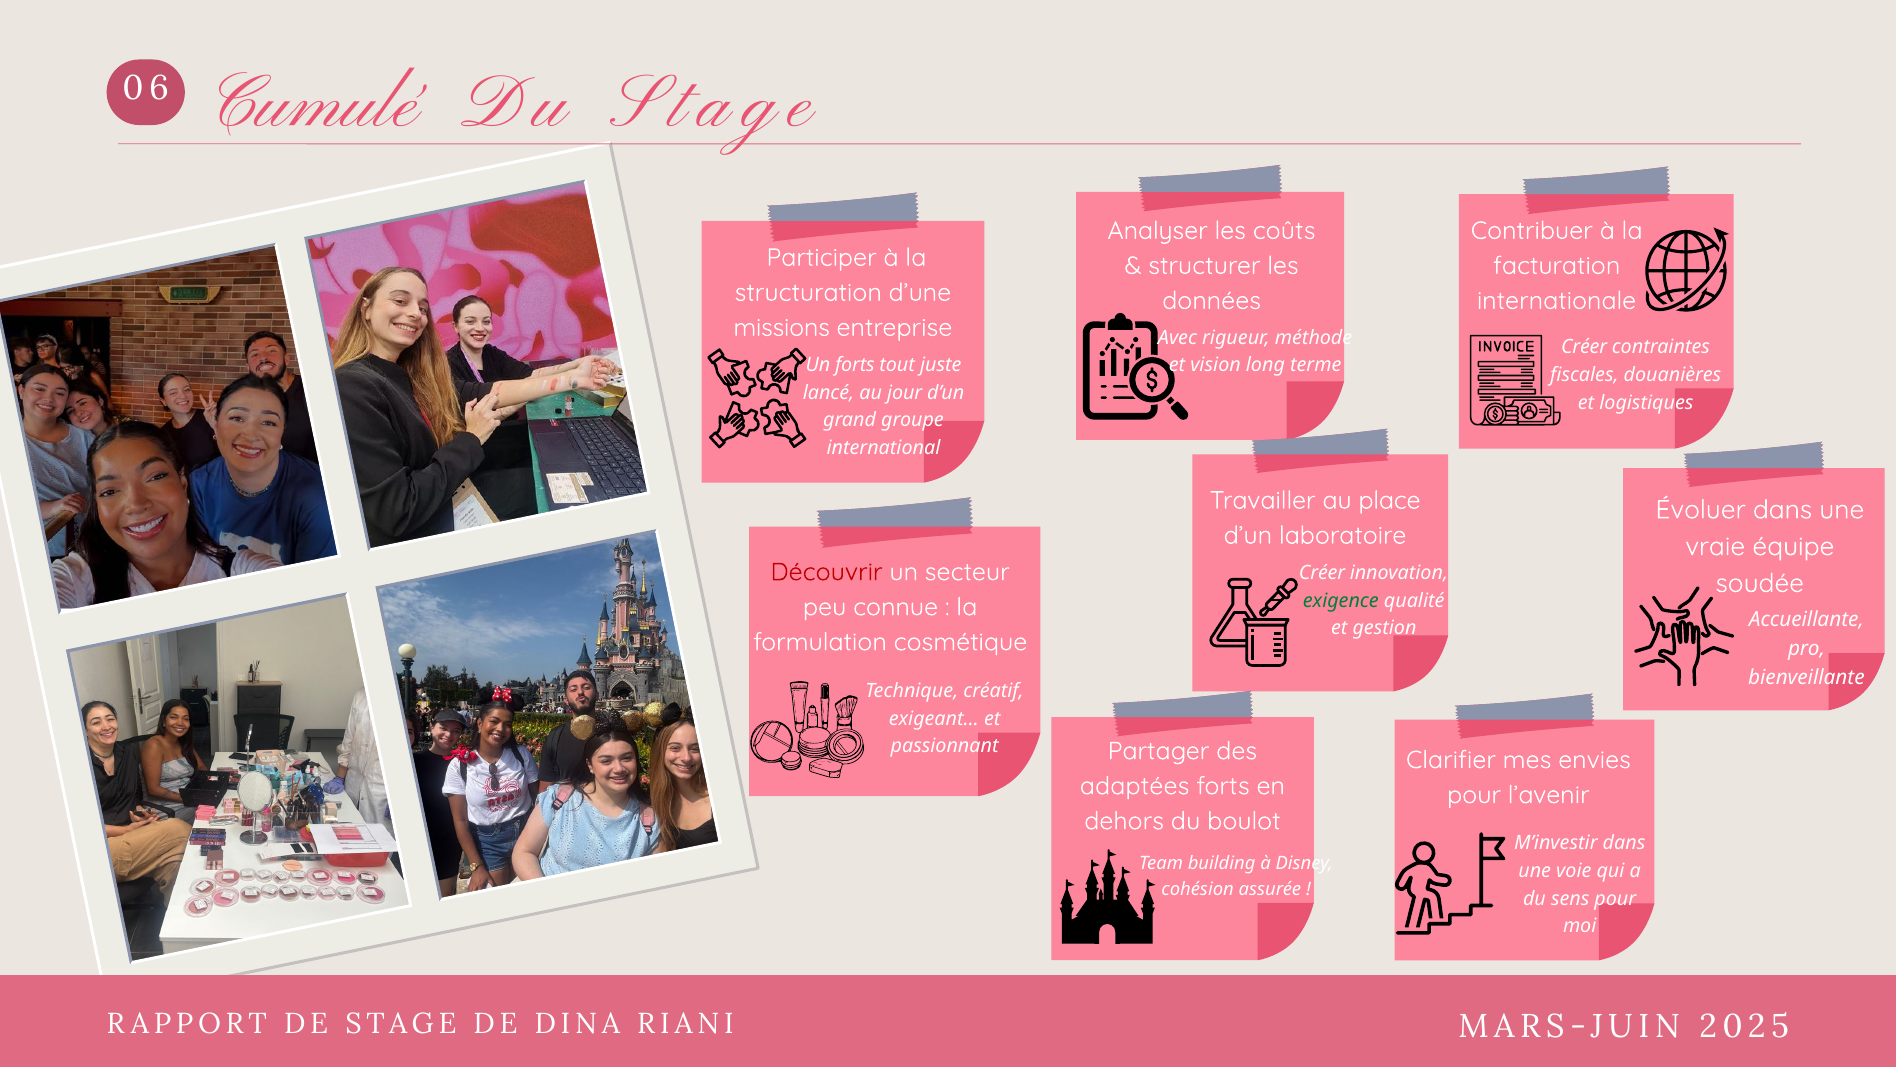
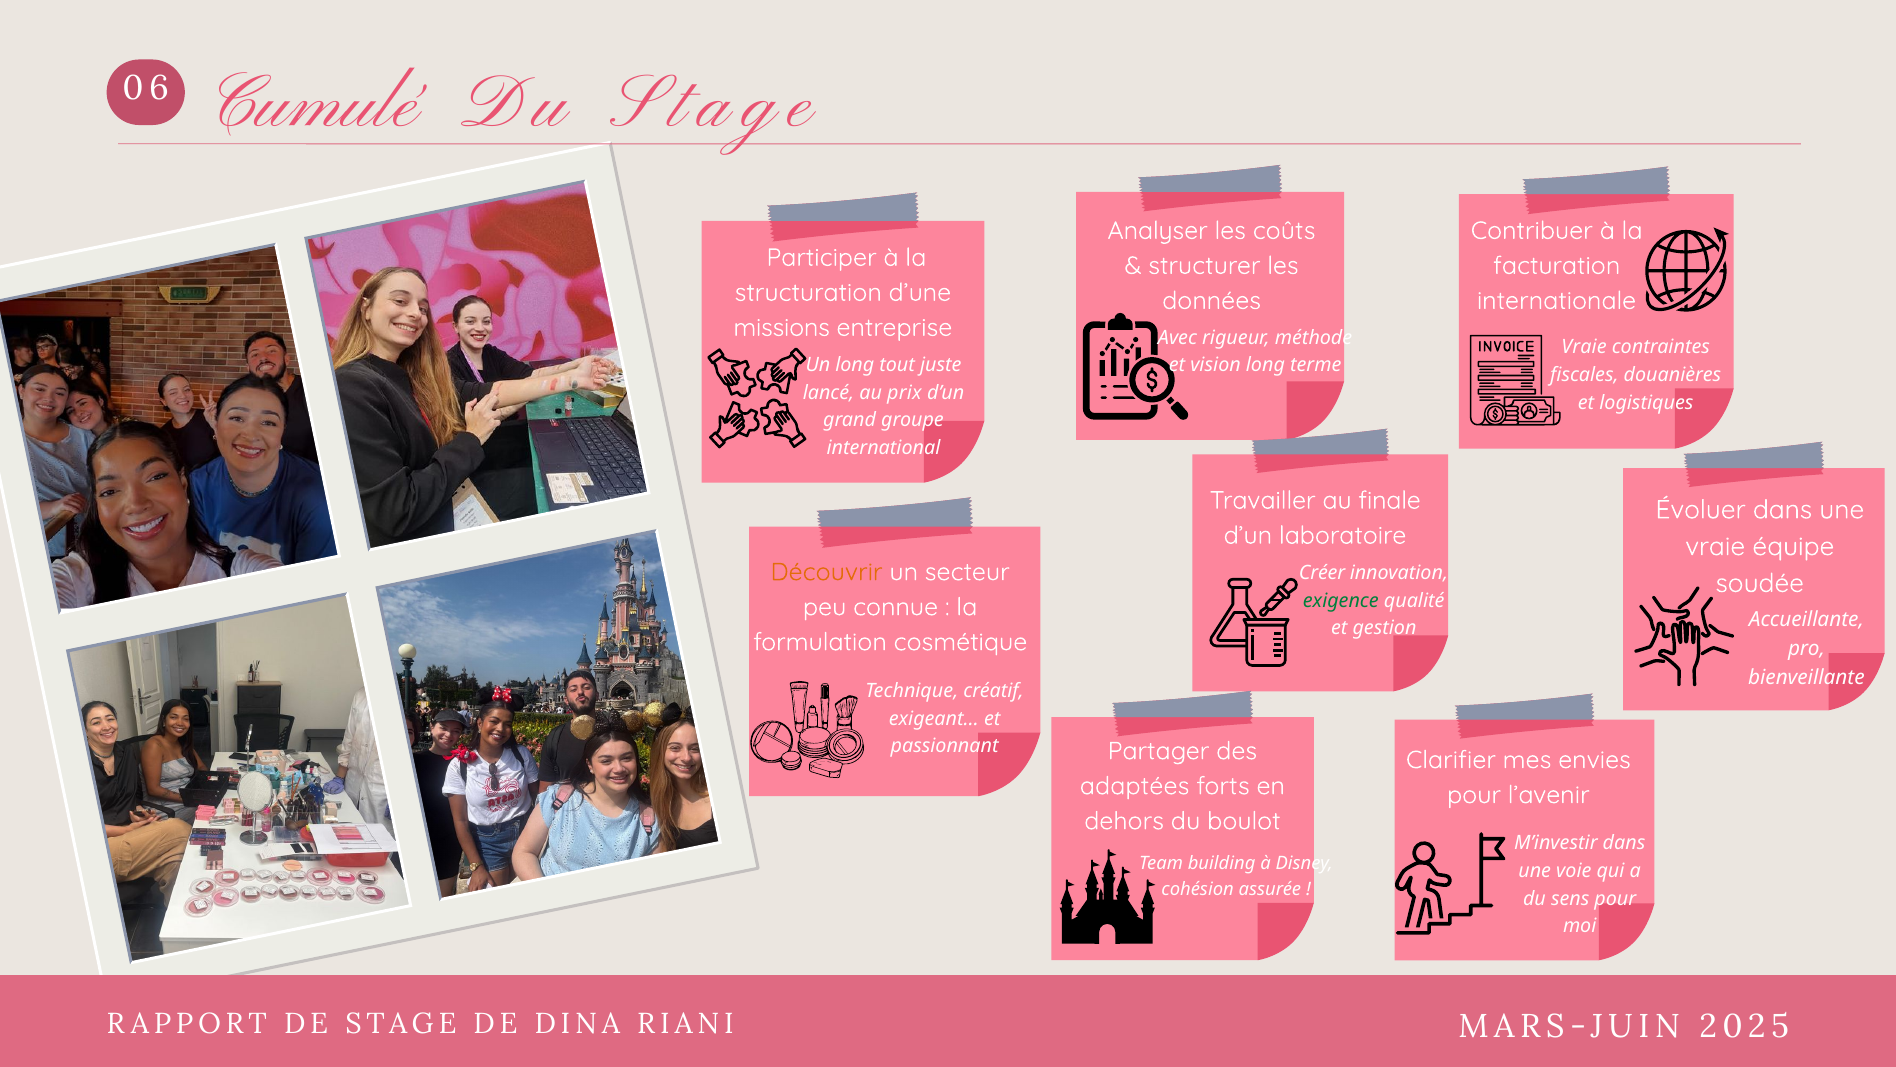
Créer at (1584, 347): Créer -> Vraie
Un forts: forts -> long
jour: jour -> prix
place: place -> finale
Découvrir colour: red -> orange
